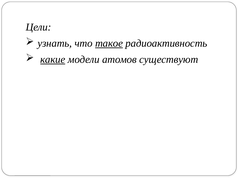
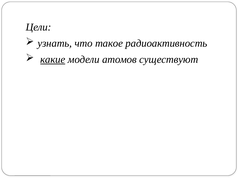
такое underline: present -> none
